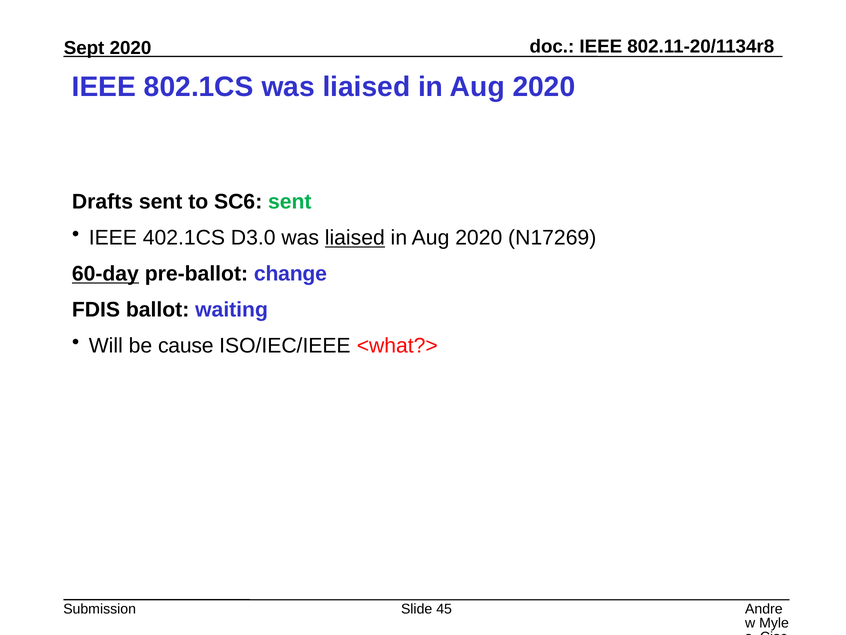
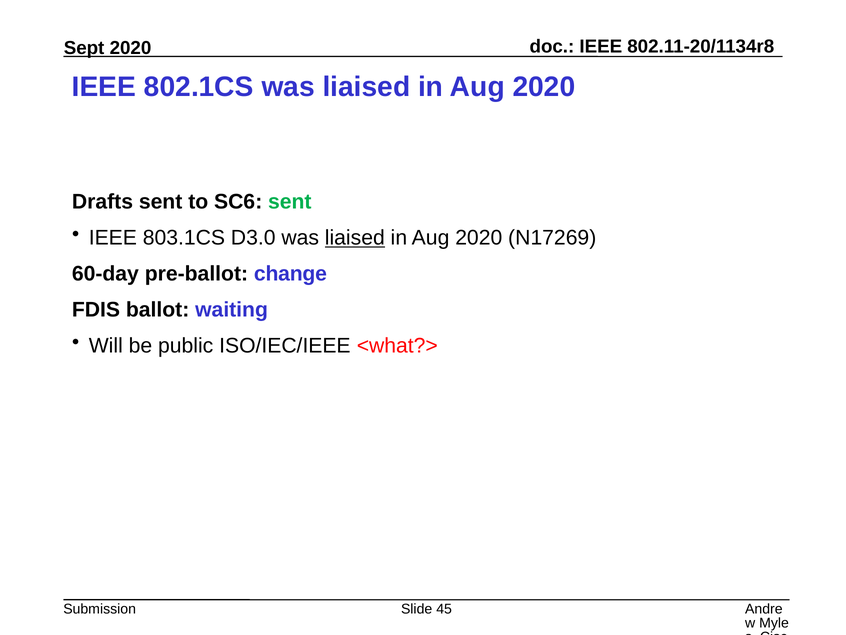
402.1CS: 402.1CS -> 803.1CS
60-day underline: present -> none
cause: cause -> public
